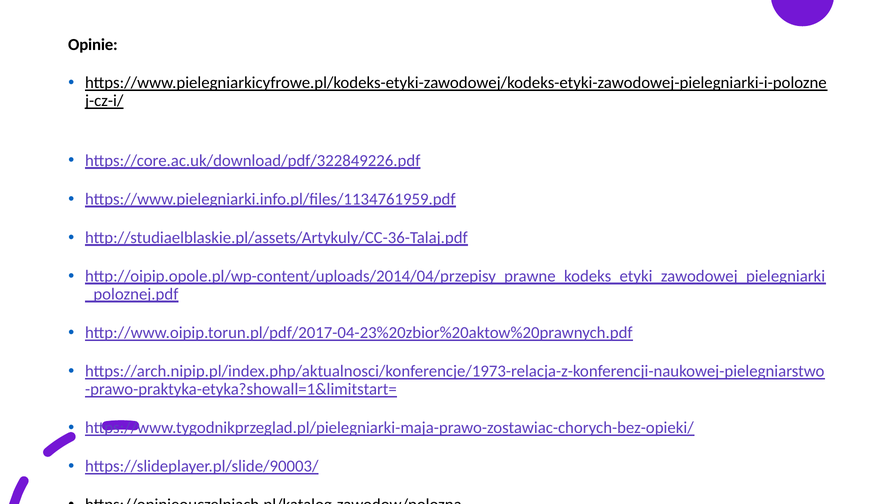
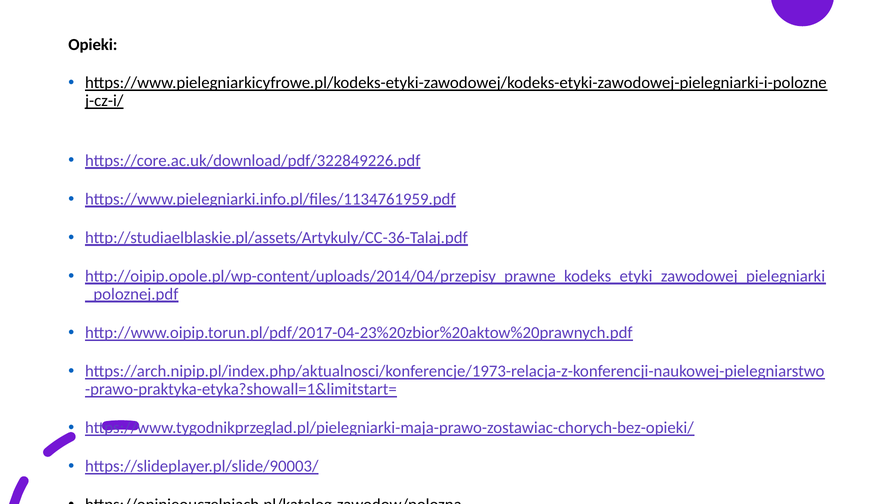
Opinie: Opinie -> Opieki
